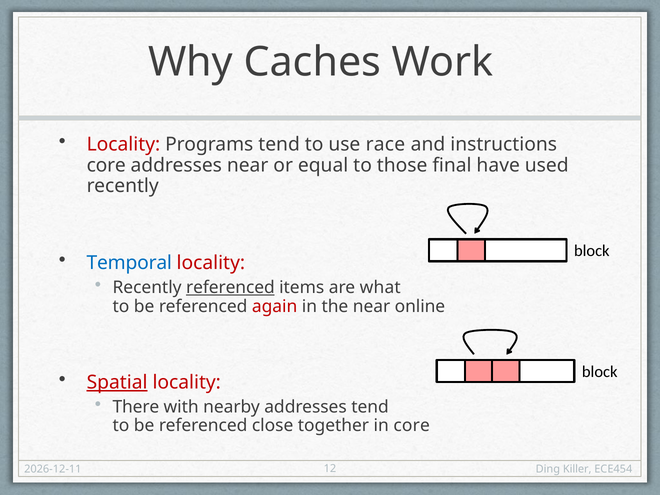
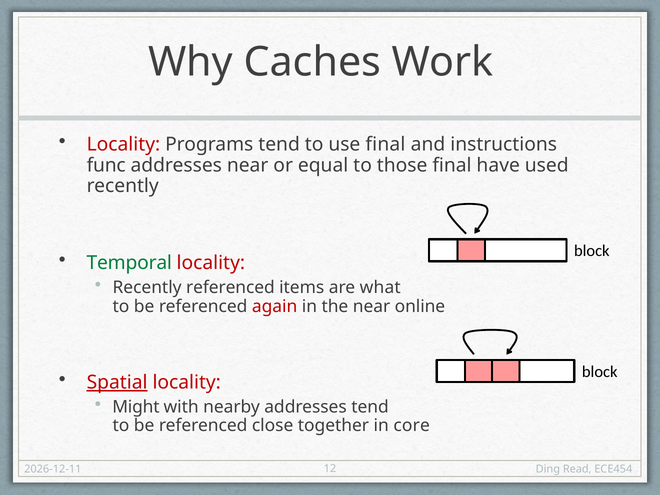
use race: race -> final
core at (106, 165): core -> func
Temporal colour: blue -> green
referenced at (230, 287) underline: present -> none
There: There -> Might
Killer: Killer -> Read
